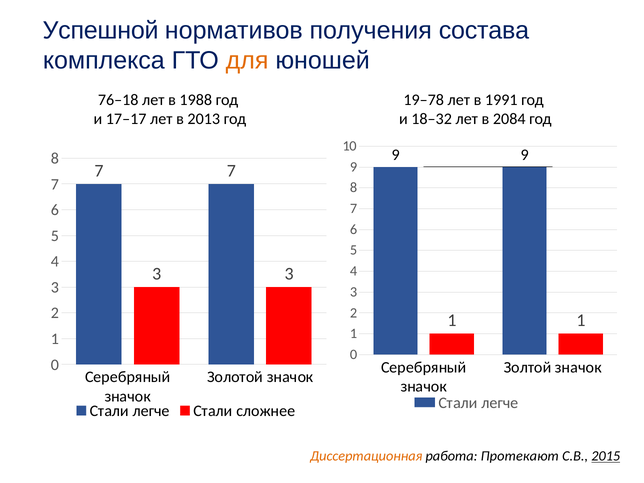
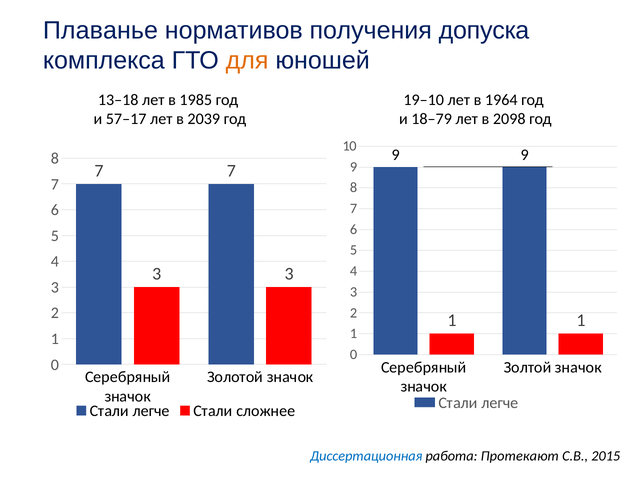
Успешной: Успешной -> Плаванье
состава: состава -> допуска
76–18: 76–18 -> 13–18
1988: 1988 -> 1985
19–78: 19–78 -> 19–10
1991: 1991 -> 1964
17–17: 17–17 -> 57–17
2013: 2013 -> 2039
18–32: 18–32 -> 18–79
2084: 2084 -> 2098
Диссертационная colour: orange -> blue
2015 underline: present -> none
